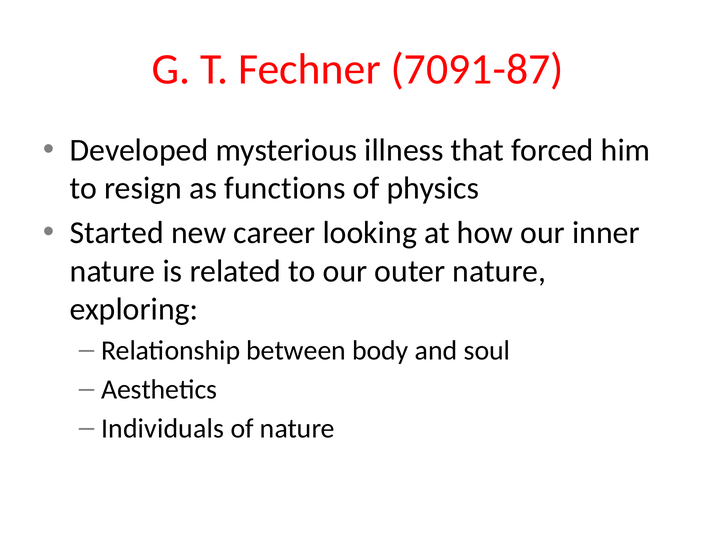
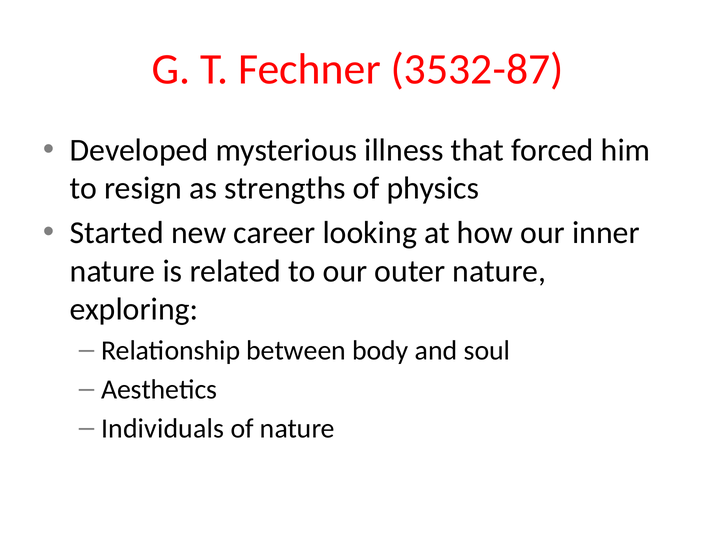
7091-87: 7091-87 -> 3532-87
functions: functions -> strengths
